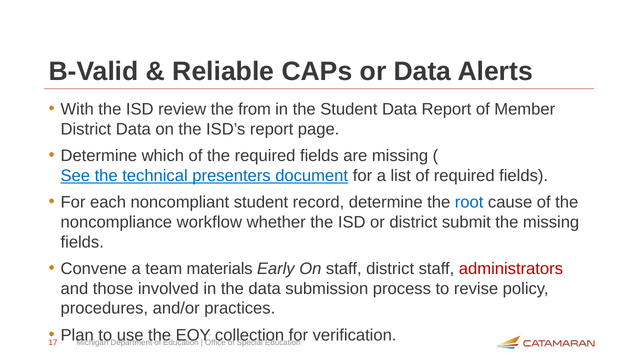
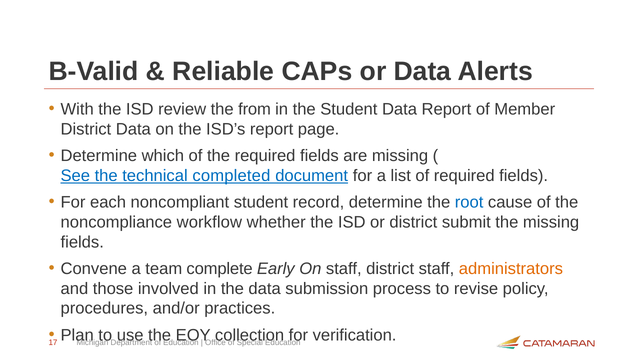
presenters: presenters -> completed
materials: materials -> complete
administrators colour: red -> orange
